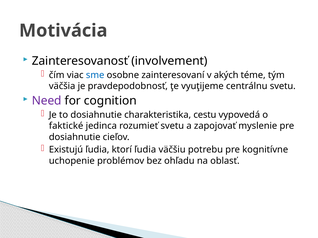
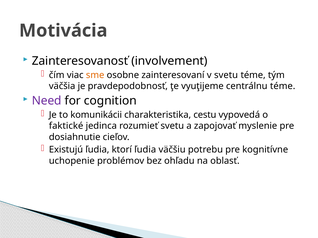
sme colour: blue -> orange
v akých: akých -> svetu
centrálnu svetu: svetu -> téme
to dosiahnutie: dosiahnutie -> komunikácii
